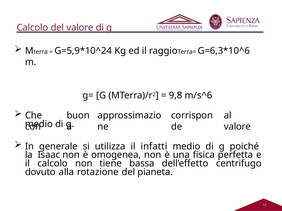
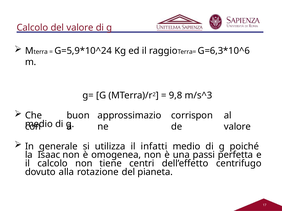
m/s^6: m/s^6 -> m/s^3
fisica: fisica -> passi
bassa: bassa -> centri
